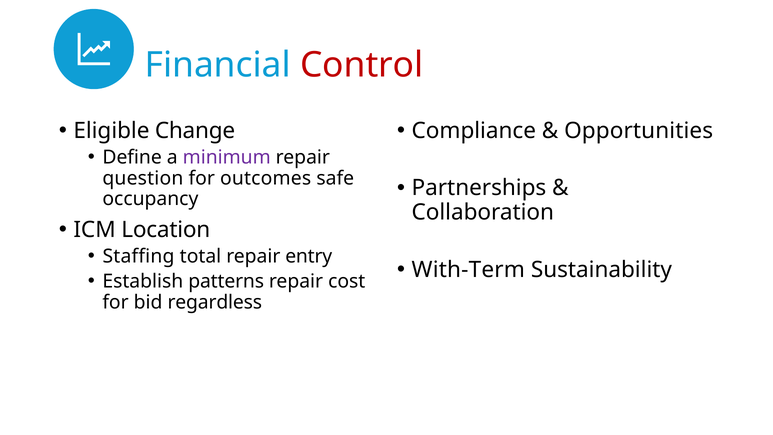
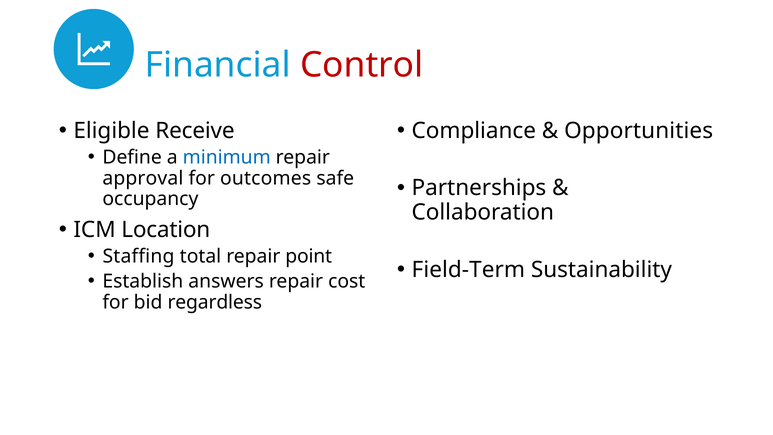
Change: Change -> Receive
minimum colour: purple -> blue
question: question -> approval
entry: entry -> point
With-Term: With-Term -> Field-Term
patterns: patterns -> answers
